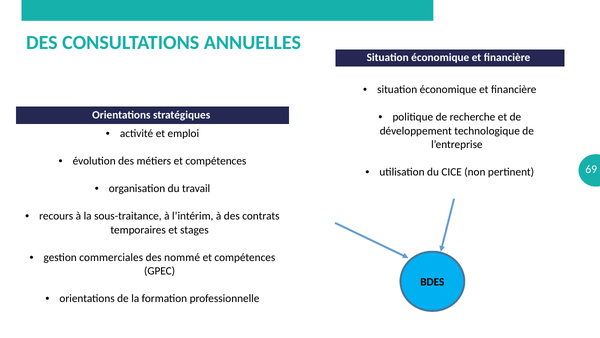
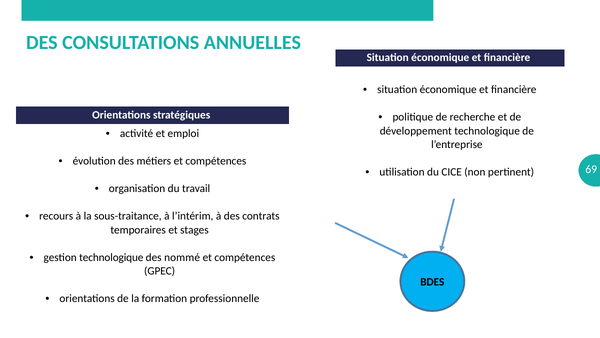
gestion commerciales: commerciales -> technologique
